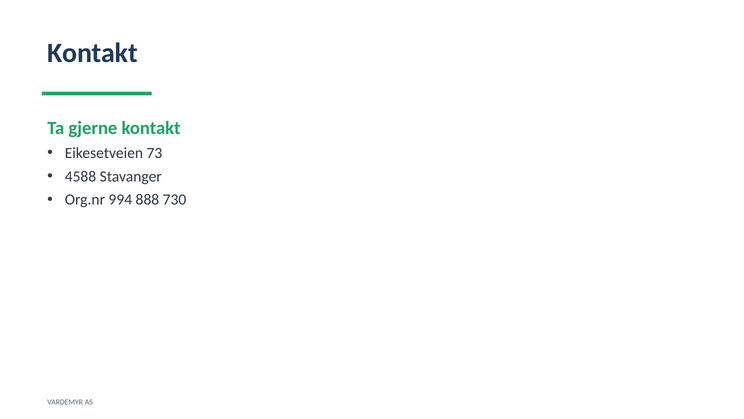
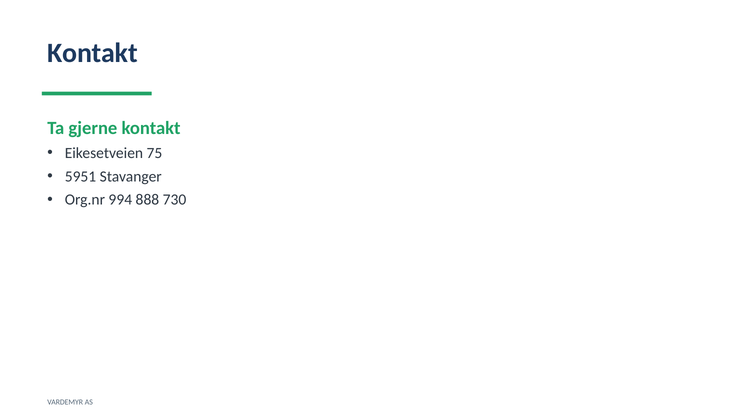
73: 73 -> 75
4588: 4588 -> 5951
